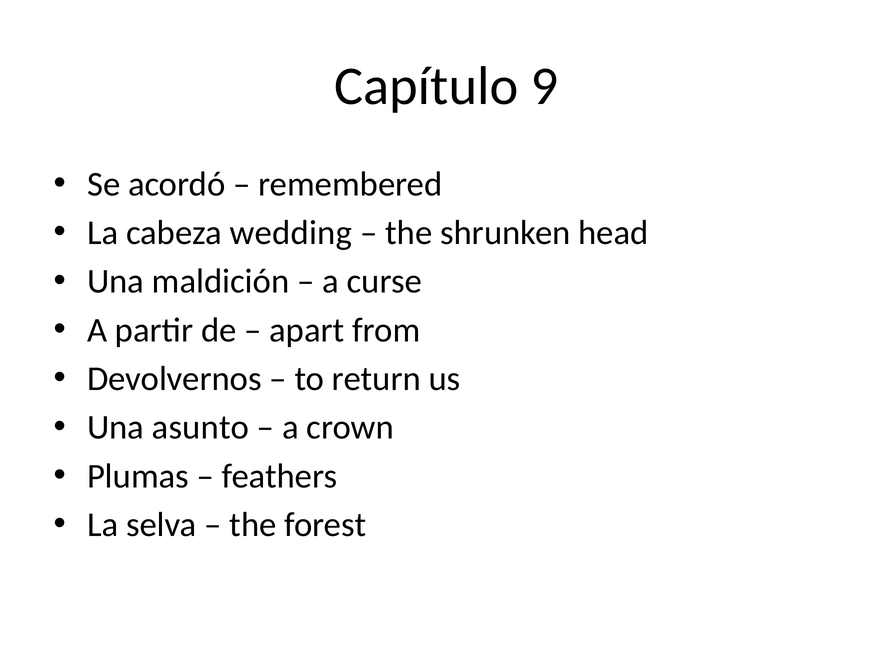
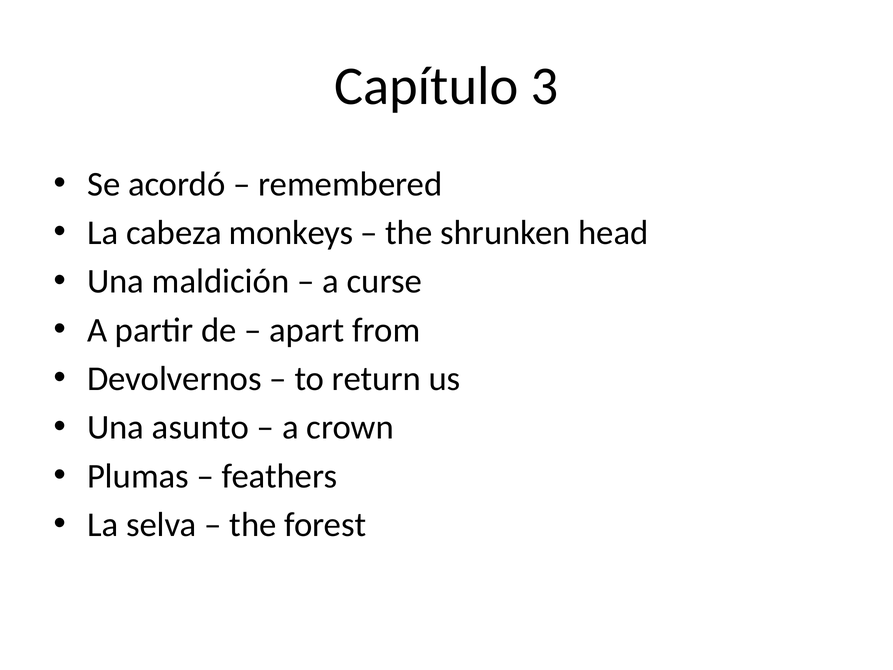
9: 9 -> 3
wedding: wedding -> monkeys
